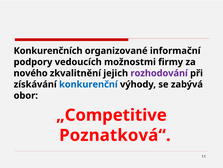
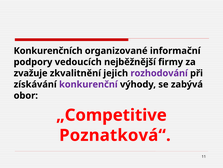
možnostmi: možnostmi -> nejběžnější
nového: nového -> zvažuje
konkurenční colour: blue -> purple
